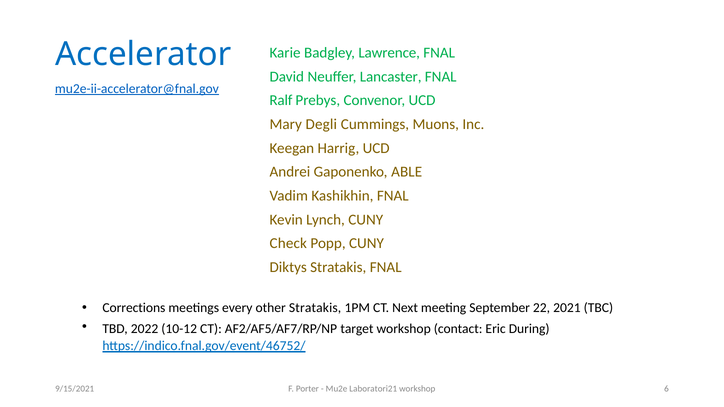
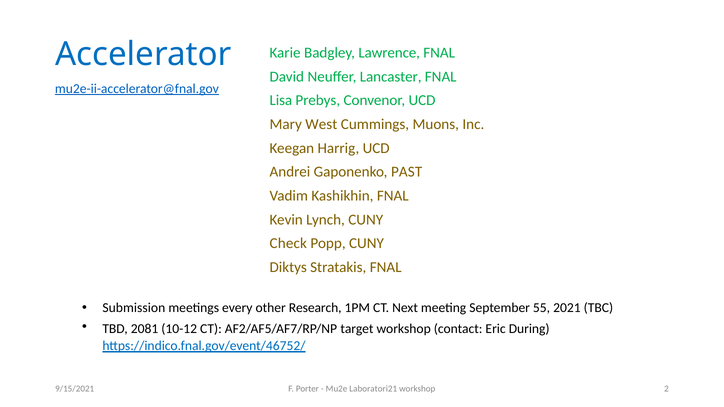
Ralf: Ralf -> Lisa
Degli: Degli -> West
ABLE: ABLE -> PAST
Corrections: Corrections -> Submission
other Stratakis: Stratakis -> Research
22: 22 -> 55
2022: 2022 -> 2081
6: 6 -> 2
